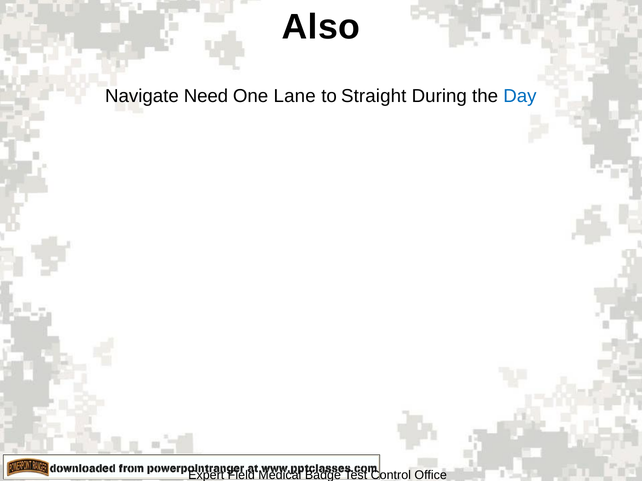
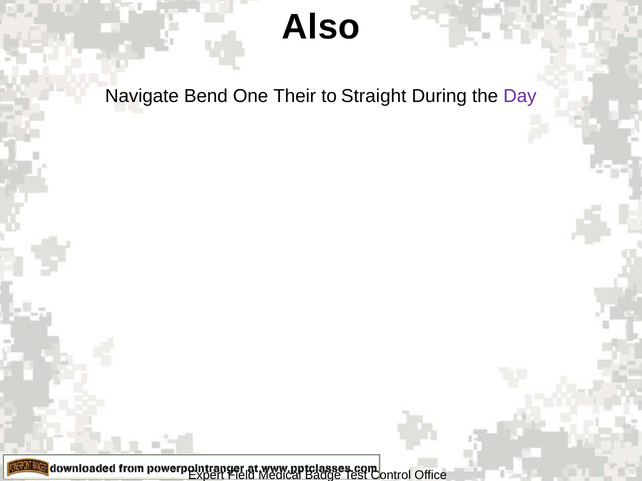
Need: Need -> Bend
Lane: Lane -> Their
Day colour: blue -> purple
